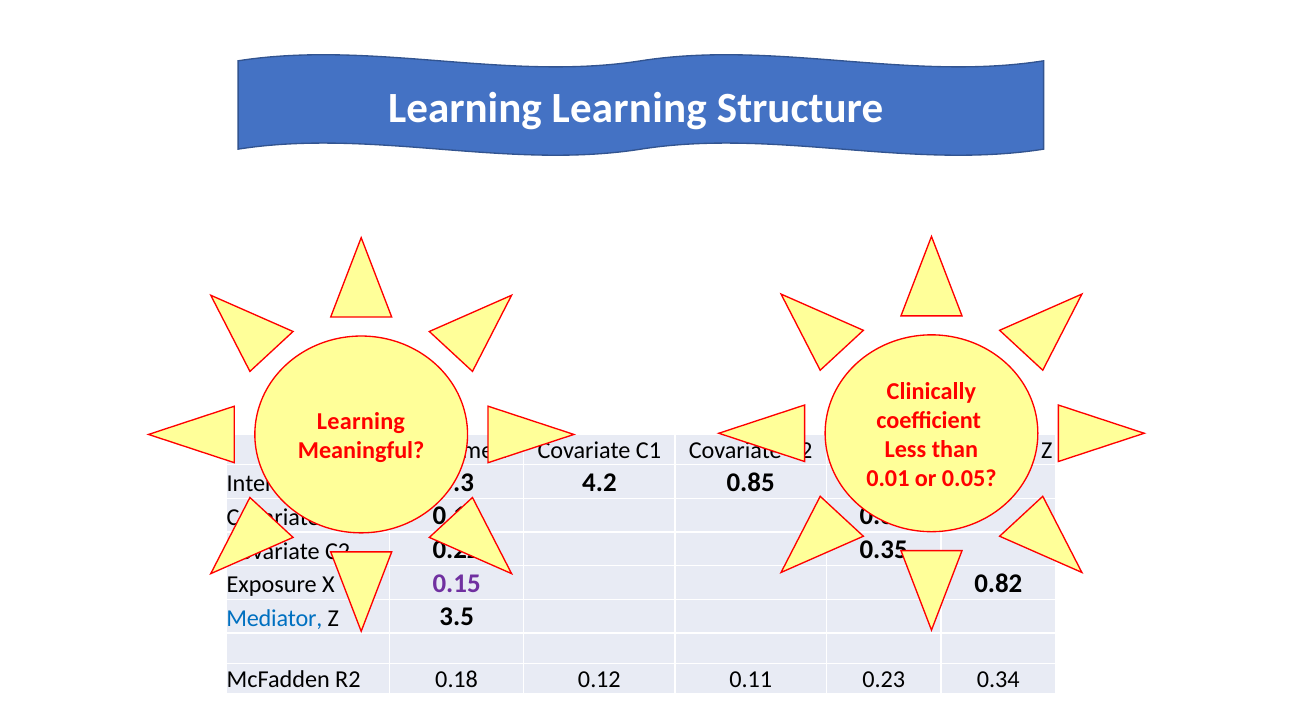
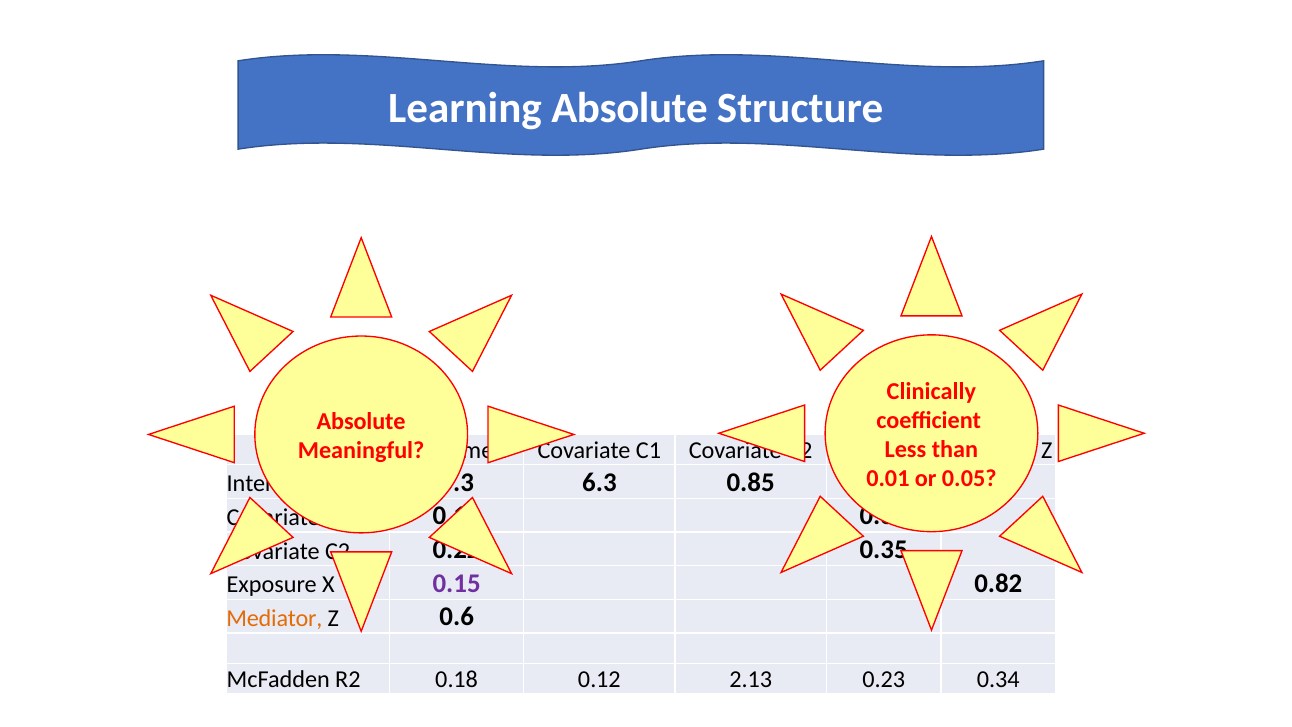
Learning Learning: Learning -> Absolute
Learning at (361, 421): Learning -> Absolute
4.2: 4.2 -> 6.3
Mediator at (274, 618) colour: blue -> orange
3.5: 3.5 -> 0.6
0.11: 0.11 -> 2.13
